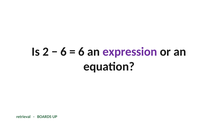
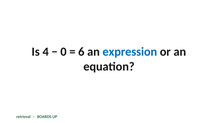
2: 2 -> 4
6 at (63, 52): 6 -> 0
expression colour: purple -> blue
